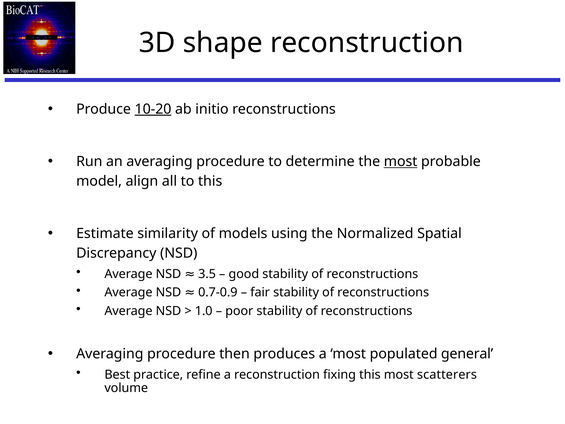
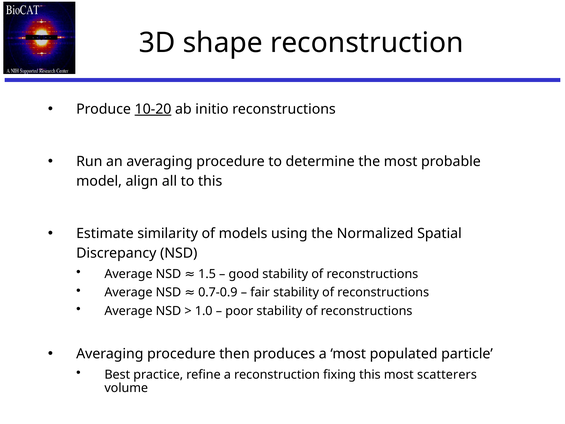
most at (401, 162) underline: present -> none
3.5: 3.5 -> 1.5
general: general -> particle
